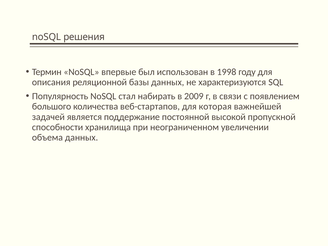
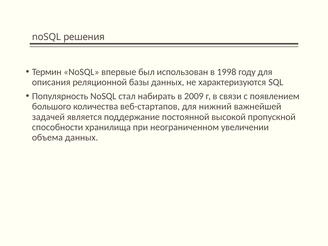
которая: которая -> нижний
